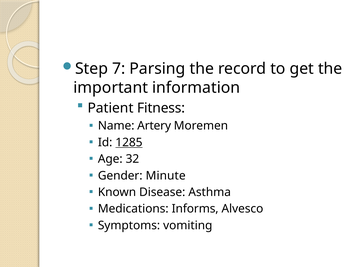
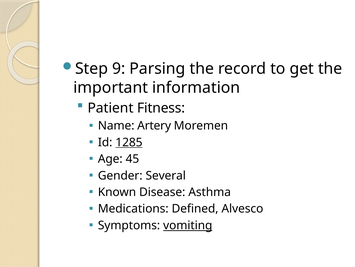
7: 7 -> 9
32: 32 -> 45
Minute: Minute -> Several
Informs: Informs -> Defined
vomiting underline: none -> present
